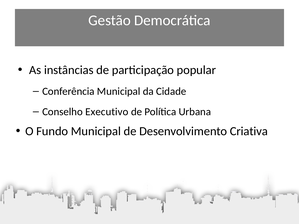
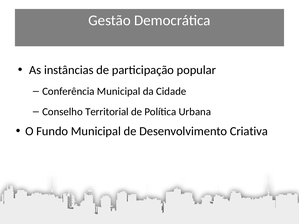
Executivo: Executivo -> Territorial
